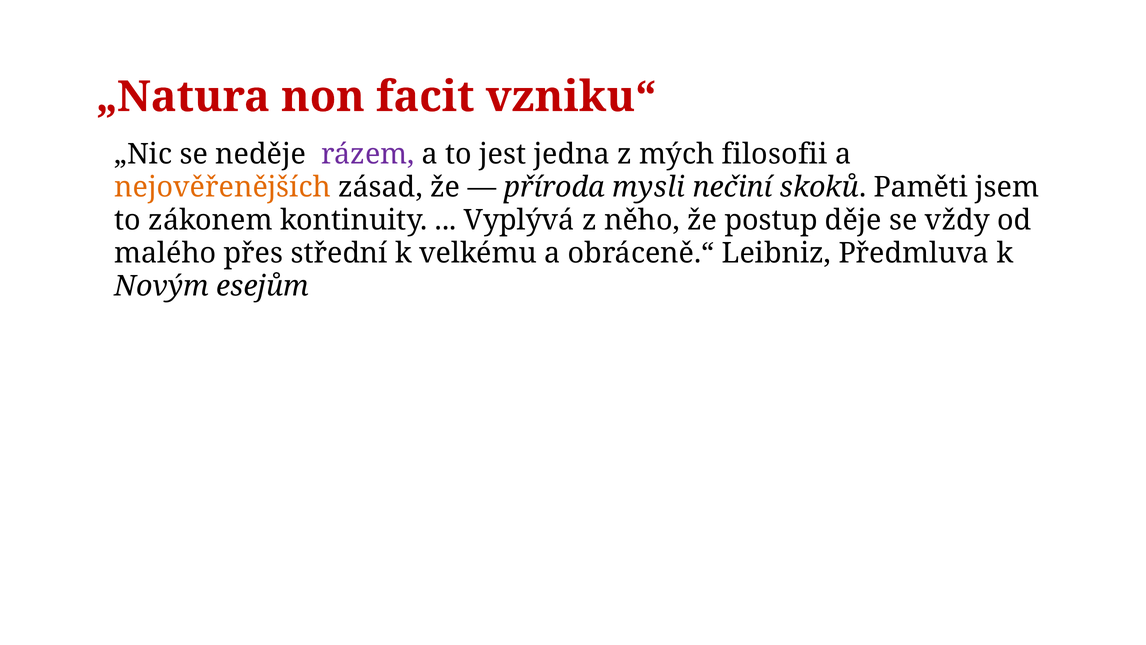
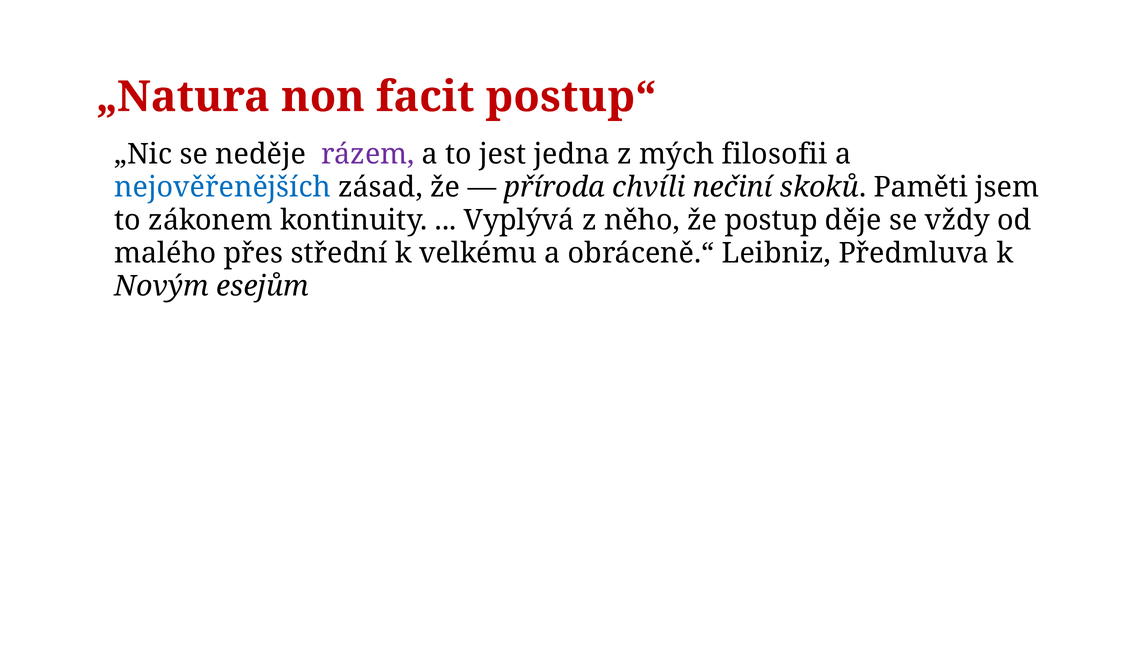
vzniku“: vzniku“ -> postup“
nejověřenějších colour: orange -> blue
mysli: mysli -> chvíli
